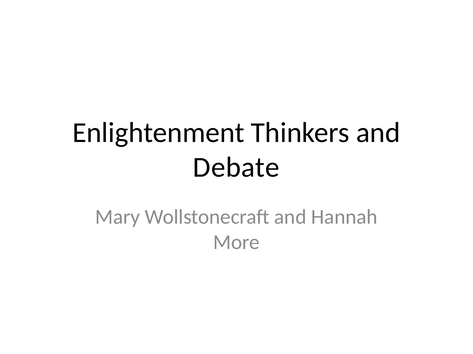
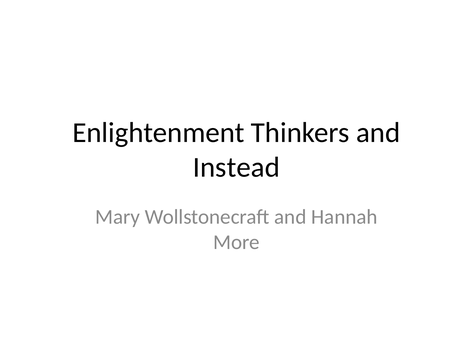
Debate: Debate -> Instead
